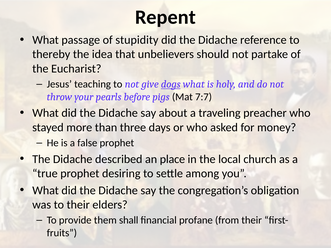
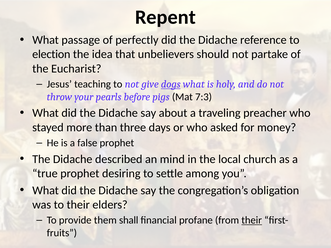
stupidity: stupidity -> perfectly
thereby: thereby -> election
7:7: 7:7 -> 7:3
place: place -> mind
their at (252, 220) underline: none -> present
